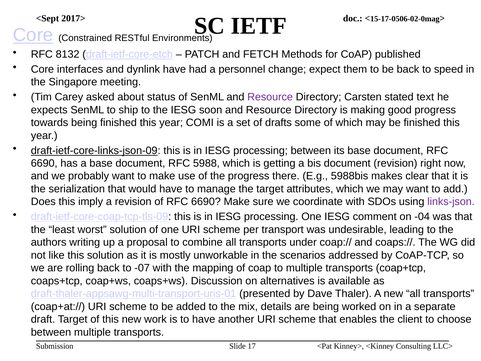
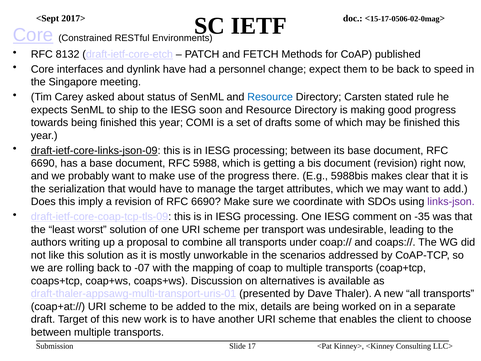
Resource at (270, 97) colour: purple -> blue
text: text -> rule
-04: -04 -> -35
